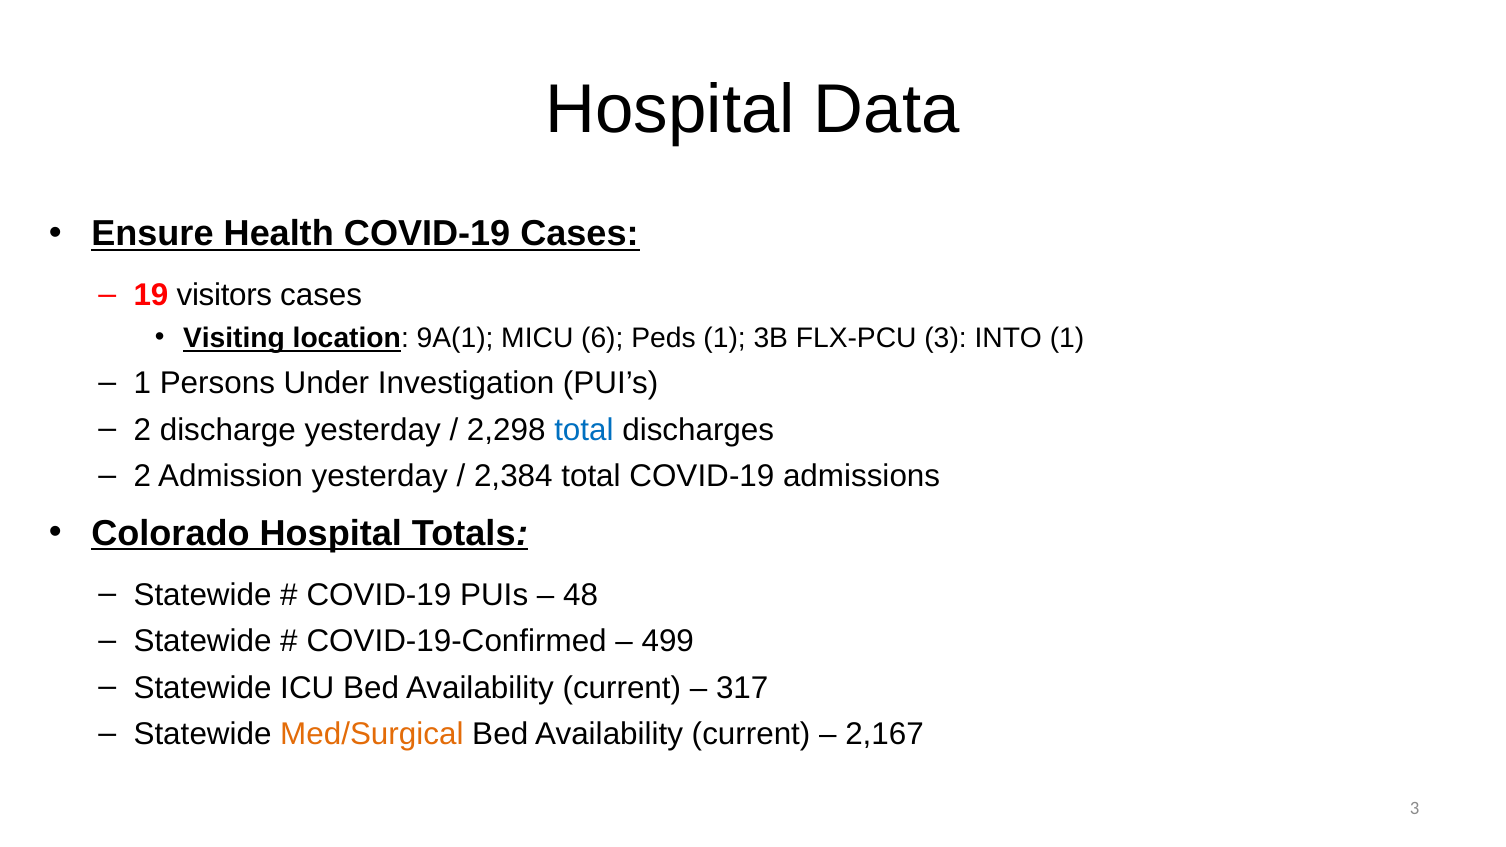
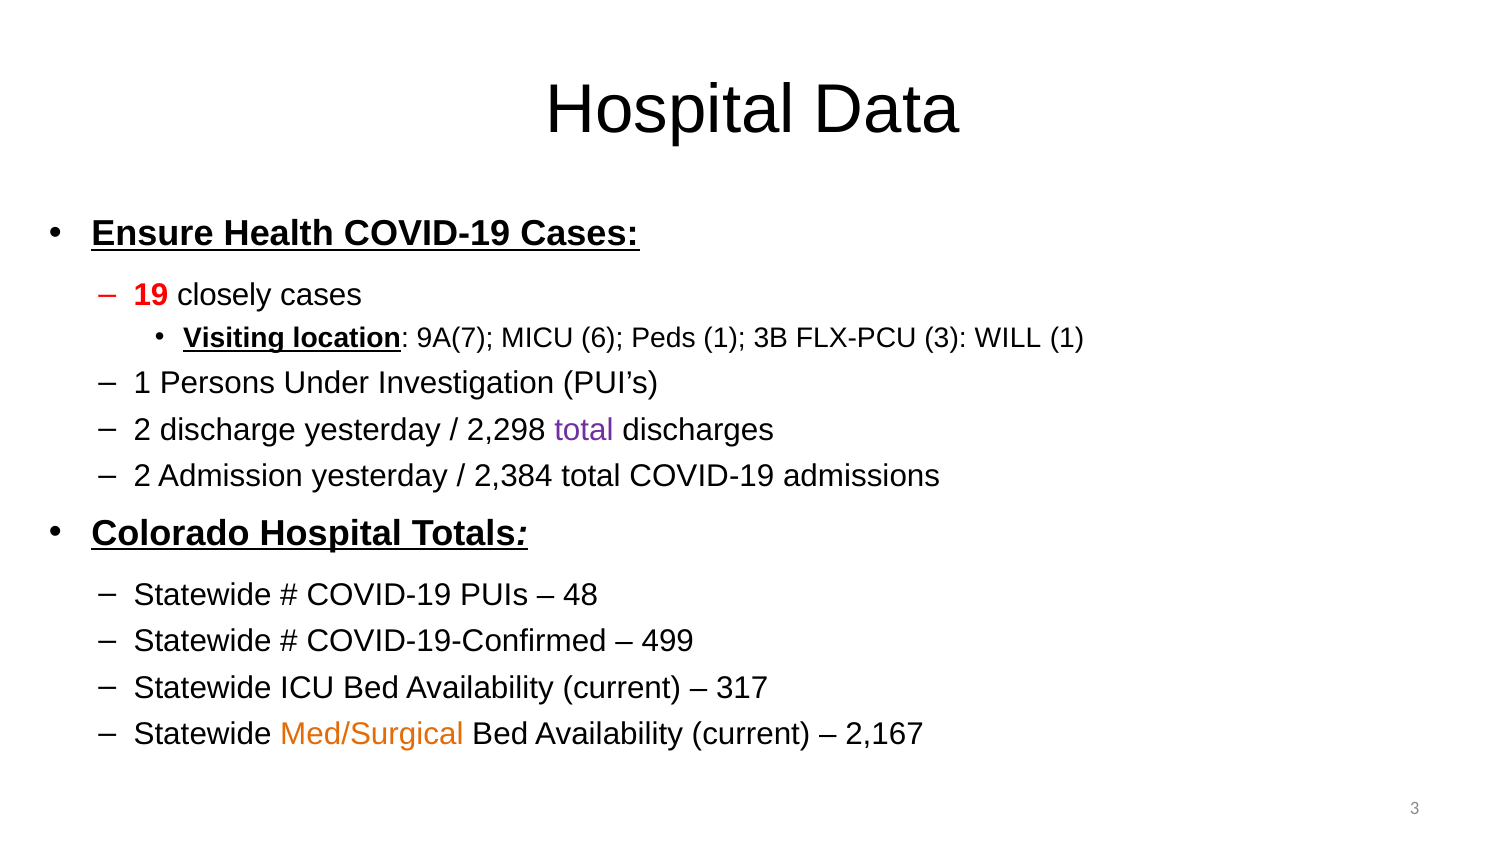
visitors: visitors -> closely
9A(1: 9A(1 -> 9A(7
INTO: INTO -> WILL
total at (584, 430) colour: blue -> purple
